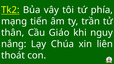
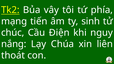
trần: trần -> sinh
thân: thân -> chúc
Giáo: Giáo -> Điện
